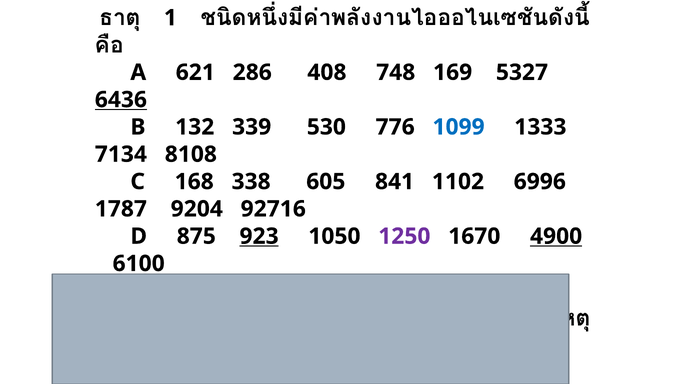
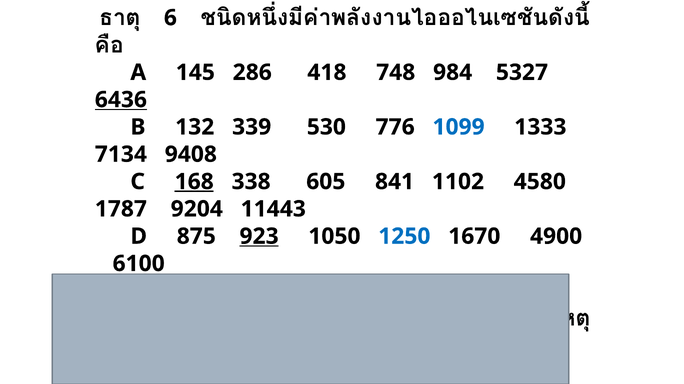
1 at (170, 18): 1 -> 6
621: 621 -> 145
408: 408 -> 418
169: 169 -> 984
8108: 8108 -> 9408
168 underline: none -> present
6996: 6996 -> 4580
92716: 92716 -> 11443
1250 colour: purple -> blue
4900 underline: present -> none
